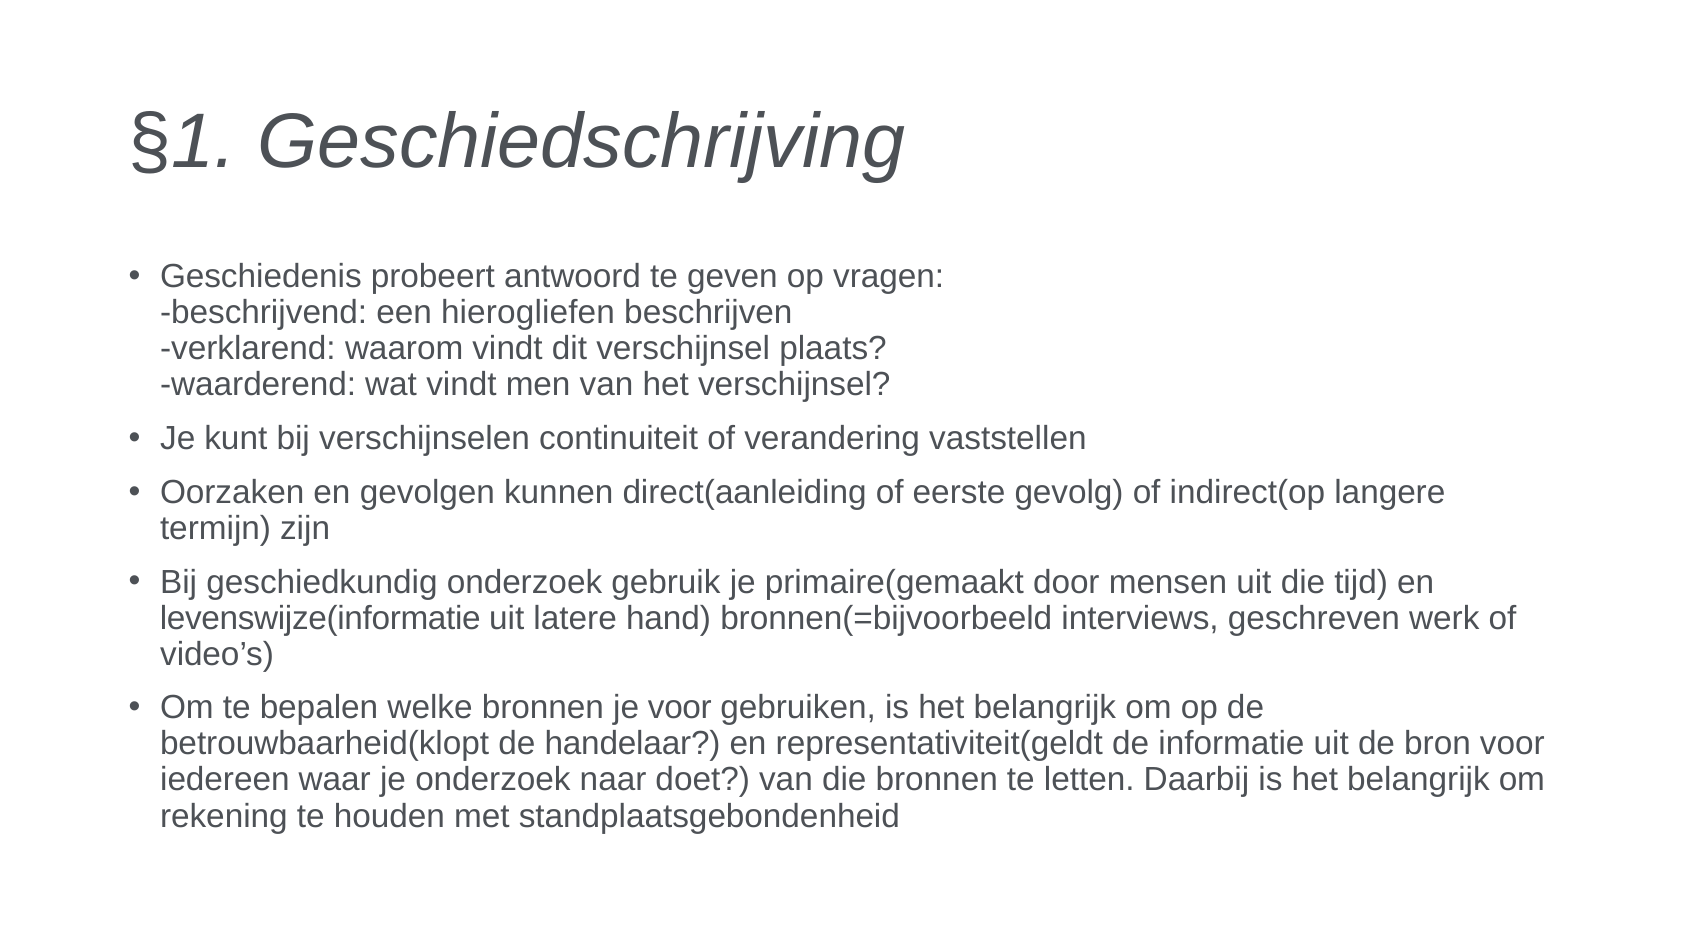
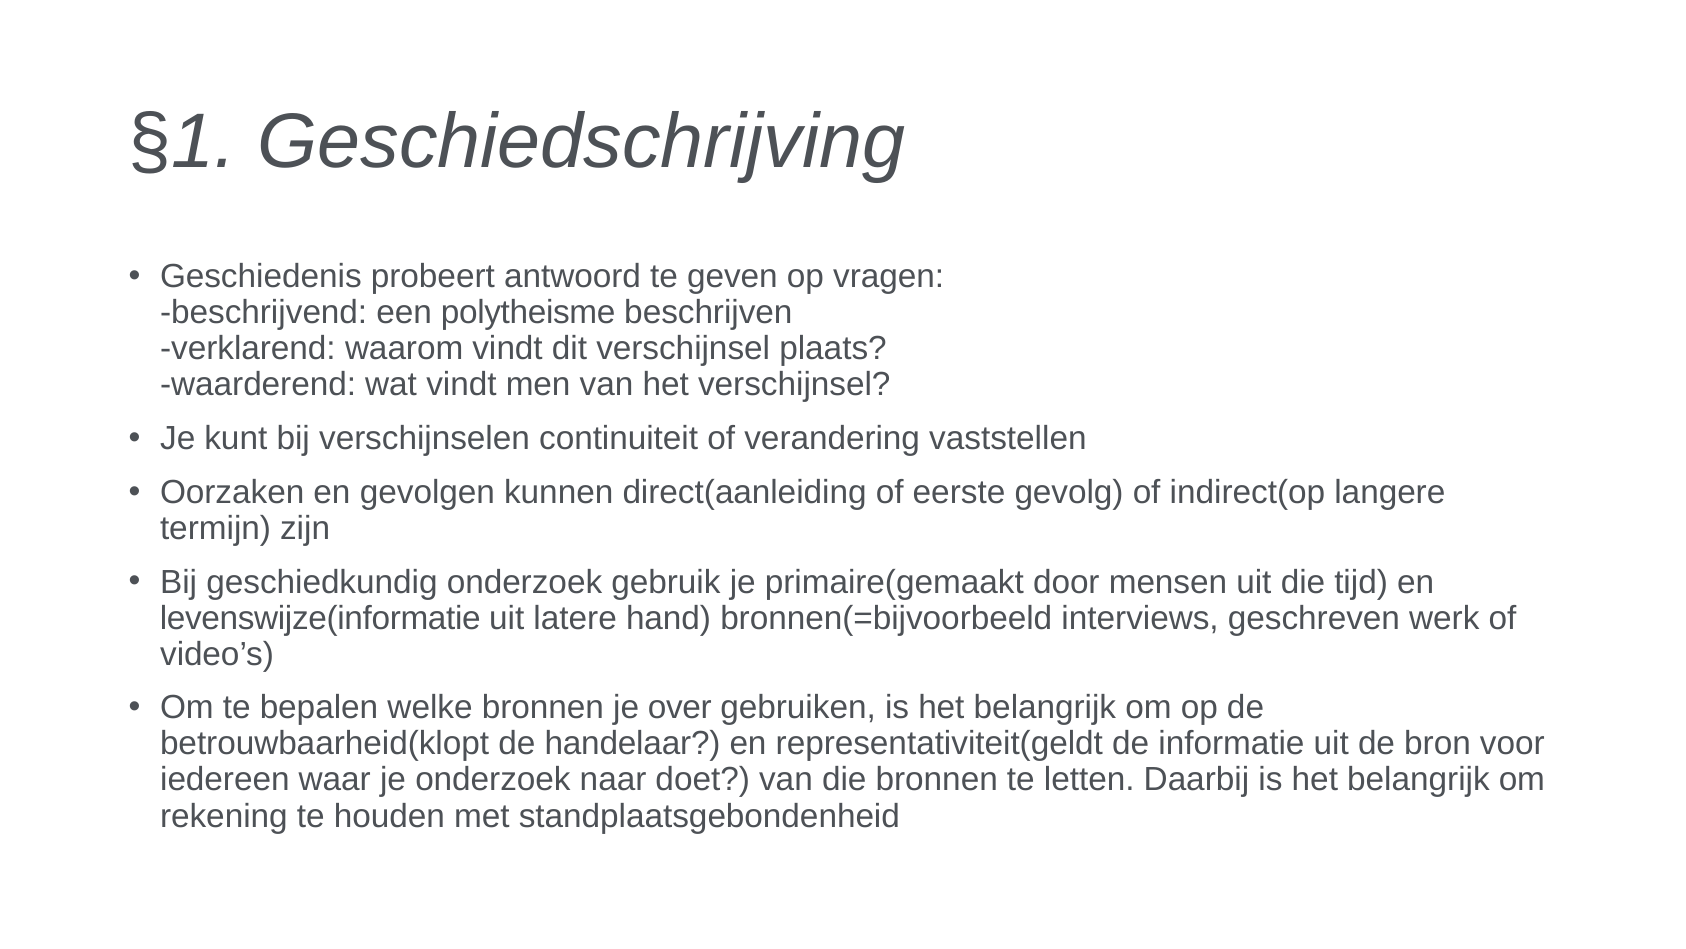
hierogliefen: hierogliefen -> polytheisme
je voor: voor -> over
